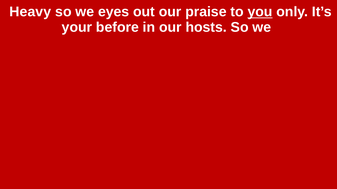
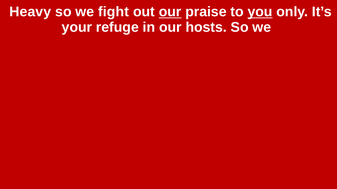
eyes: eyes -> fight
our at (170, 12) underline: none -> present
before: before -> refuge
